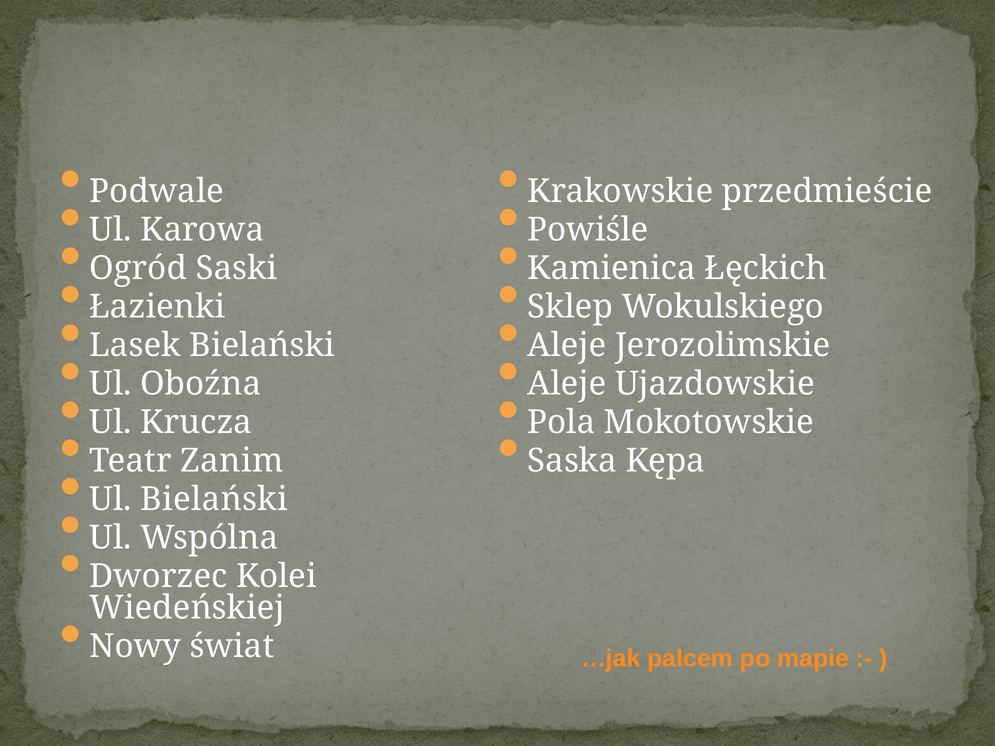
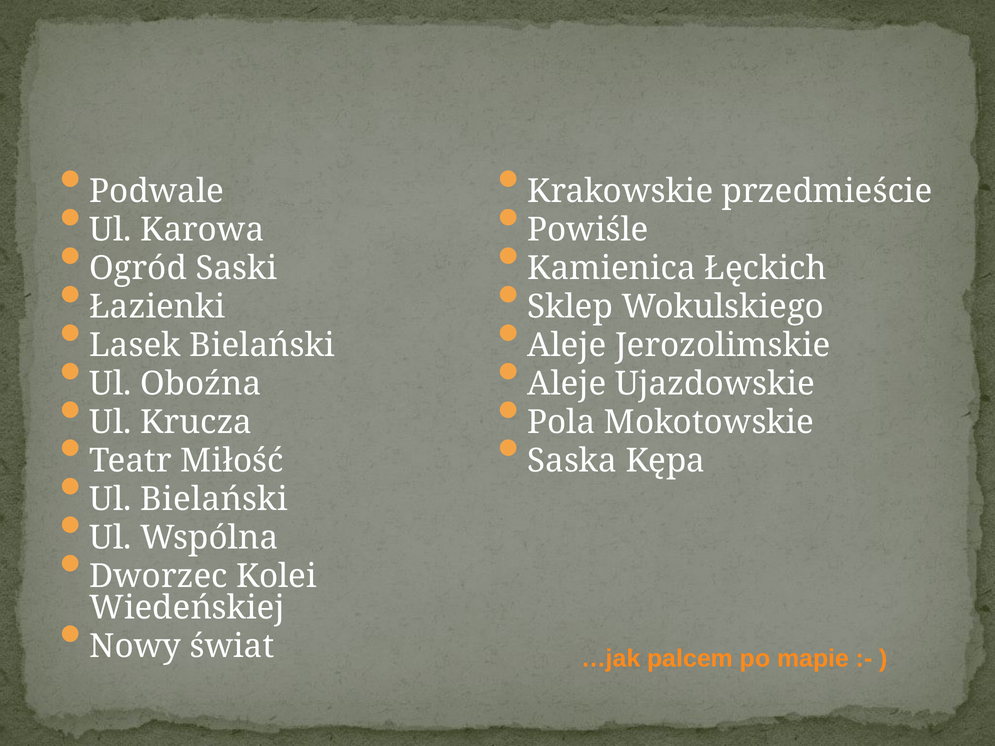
Zanim: Zanim -> Miłość
